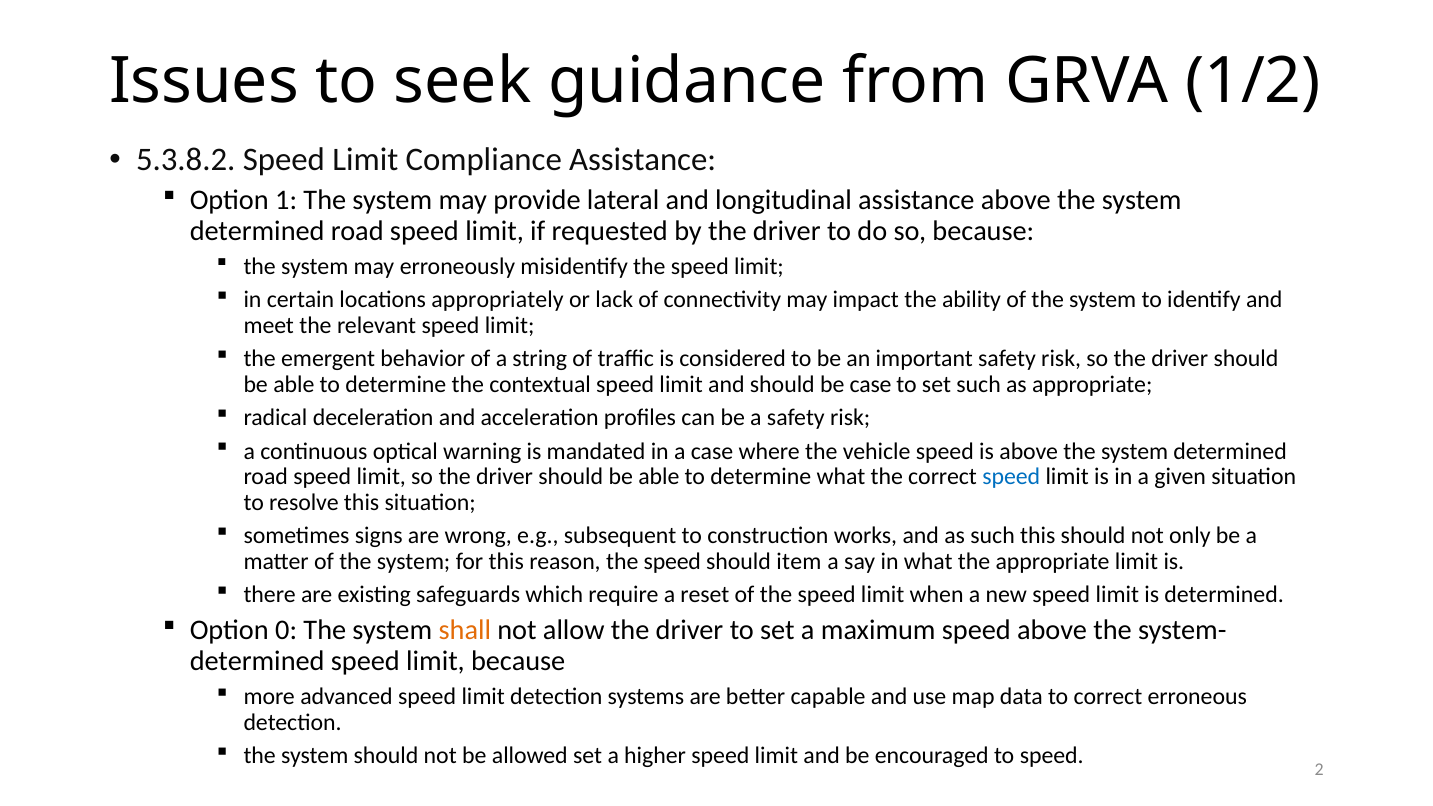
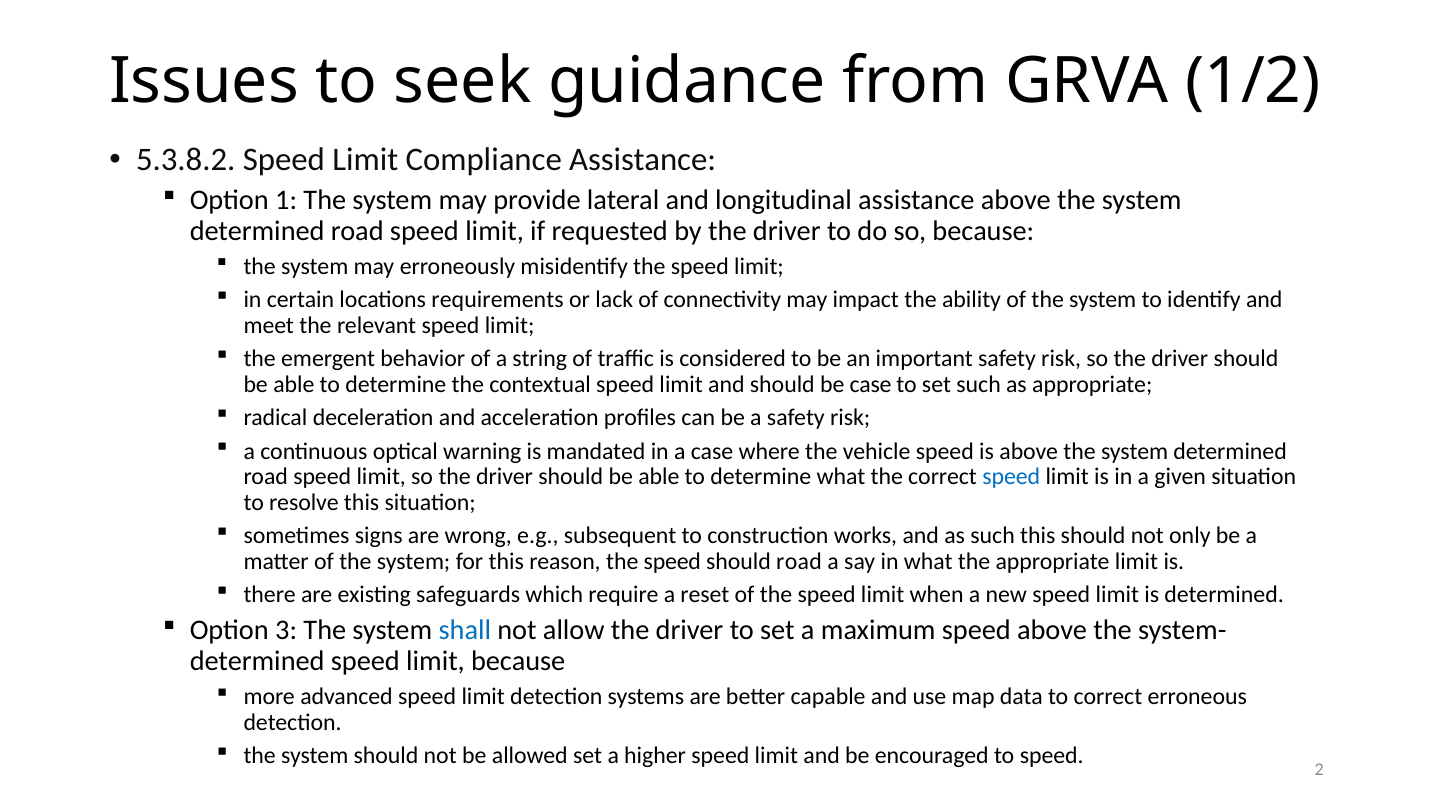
appropriately: appropriately -> requirements
should item: item -> road
0: 0 -> 3
shall colour: orange -> blue
